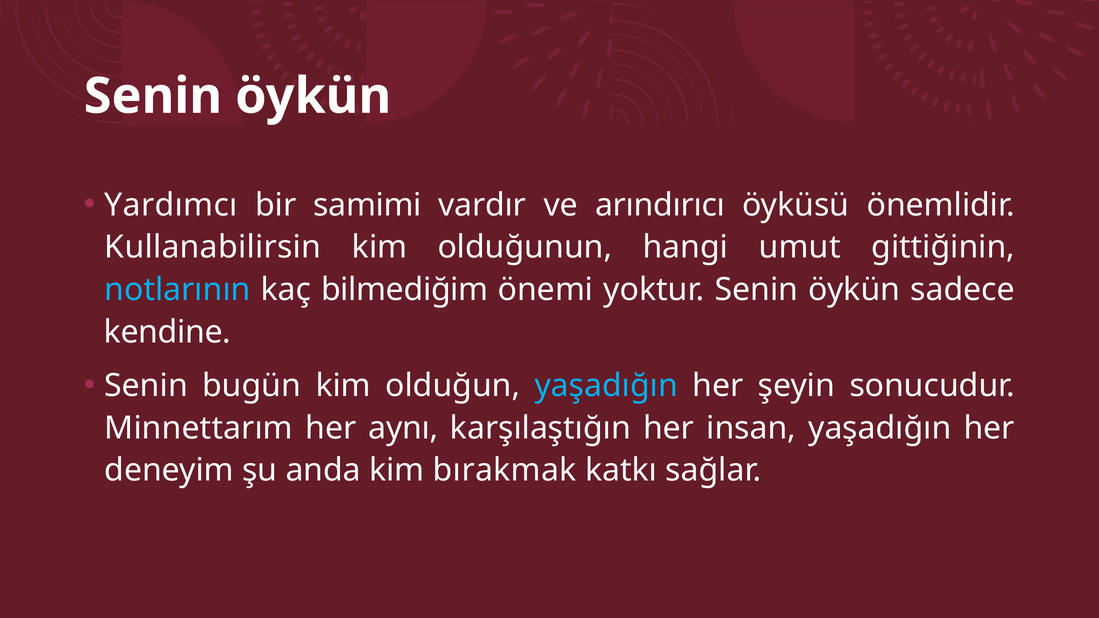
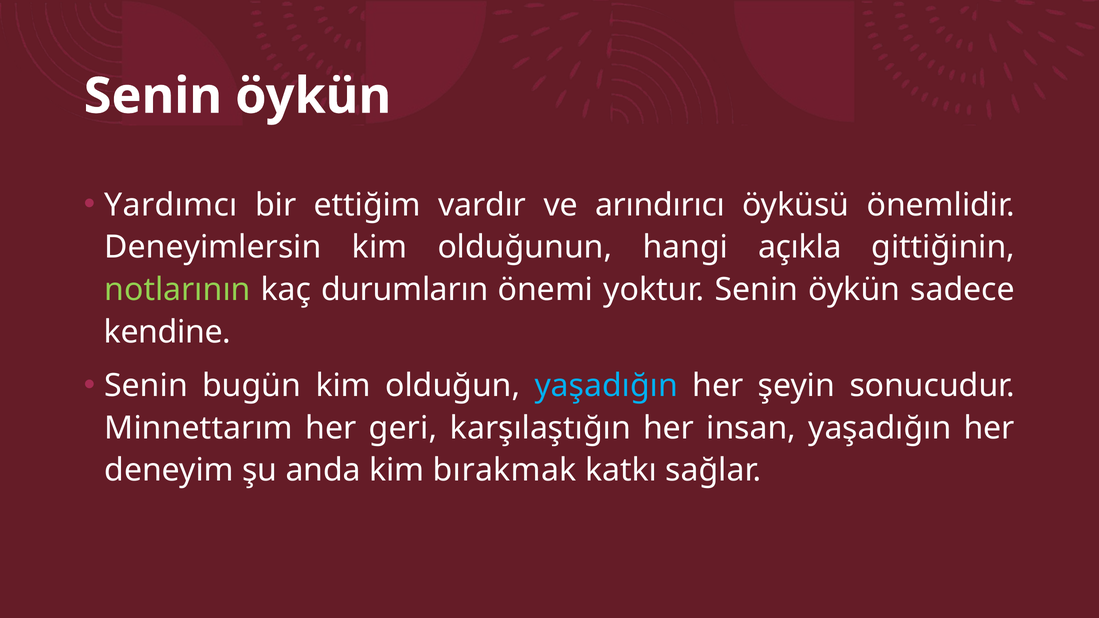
samimi: samimi -> ettiğim
Kullanabilirsin: Kullanabilirsin -> Deneyimlersin
umut: umut -> açıkla
notlarının colour: light blue -> light green
bilmediğim: bilmediğim -> durumların
aynı: aynı -> geri
